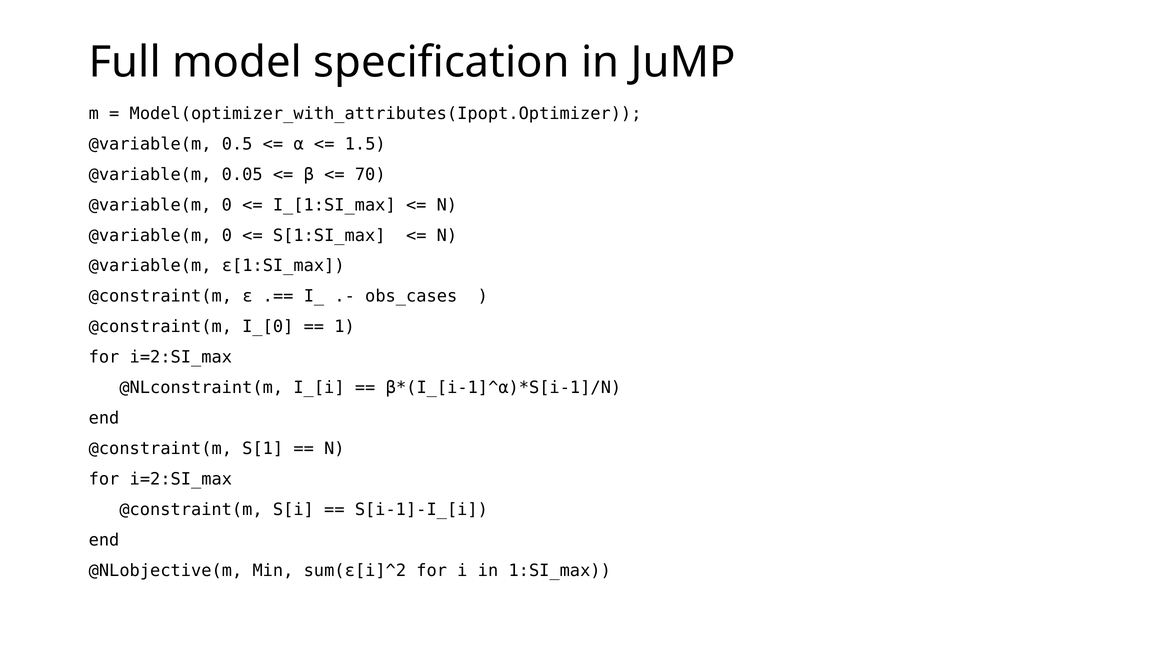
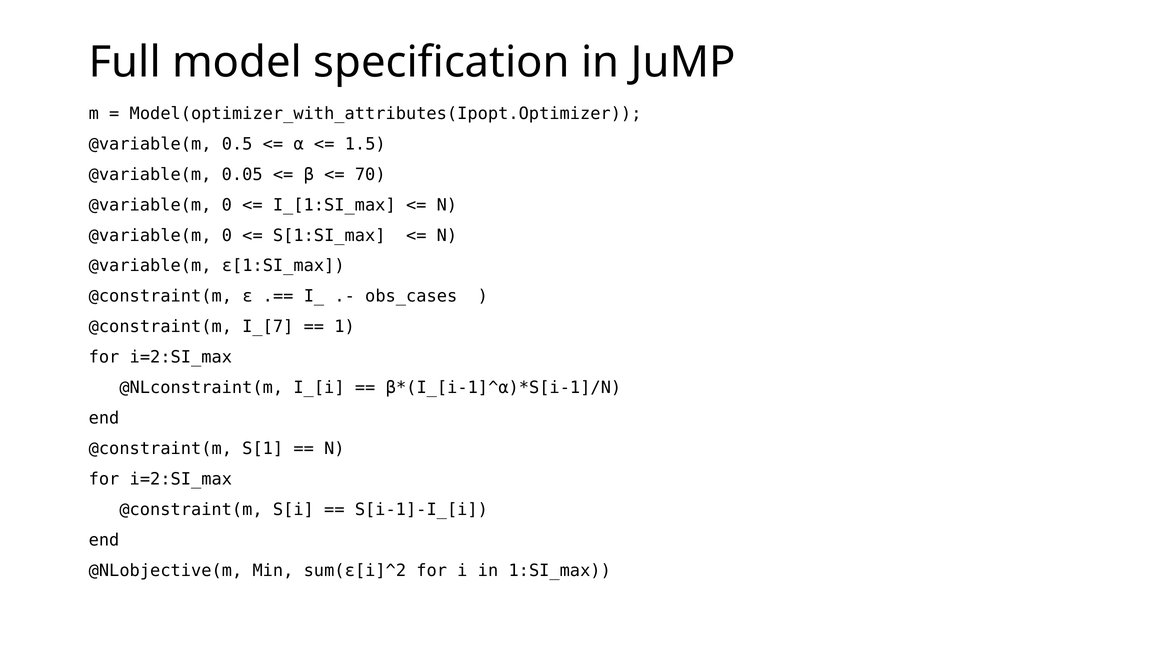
I_[0: I_[0 -> I_[7
